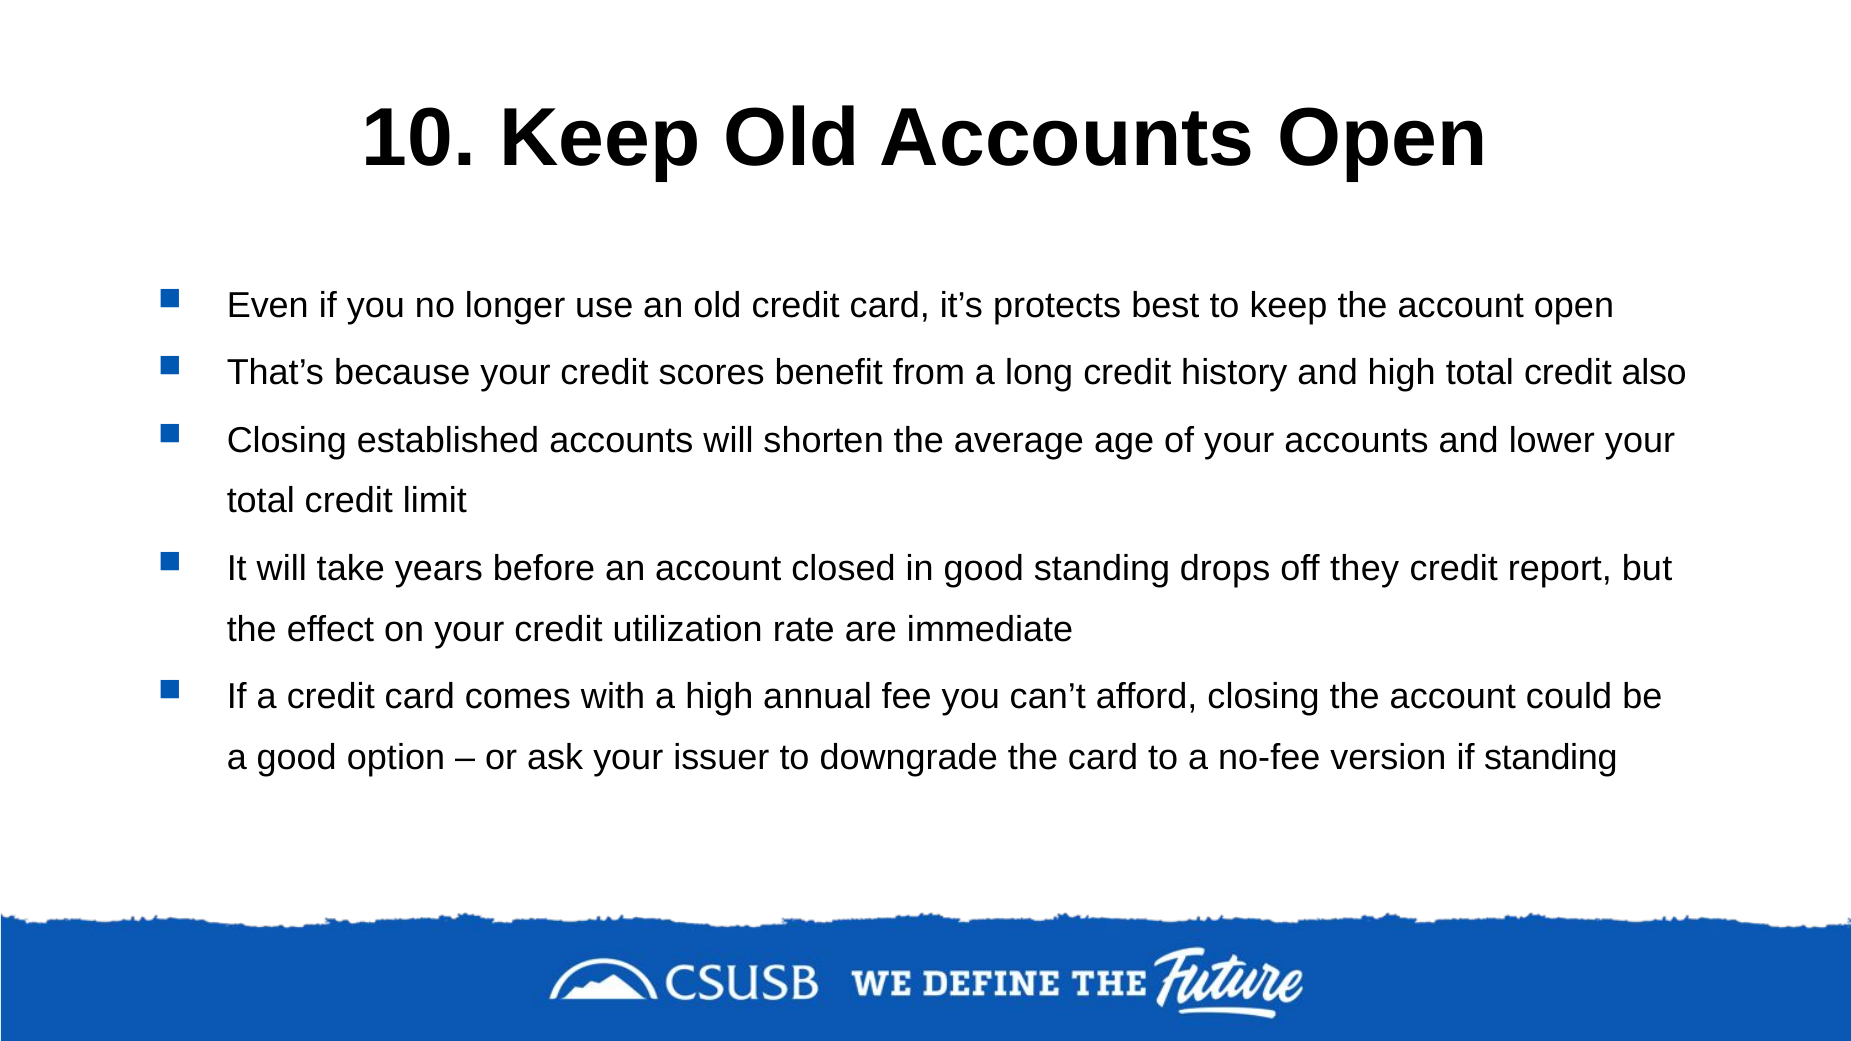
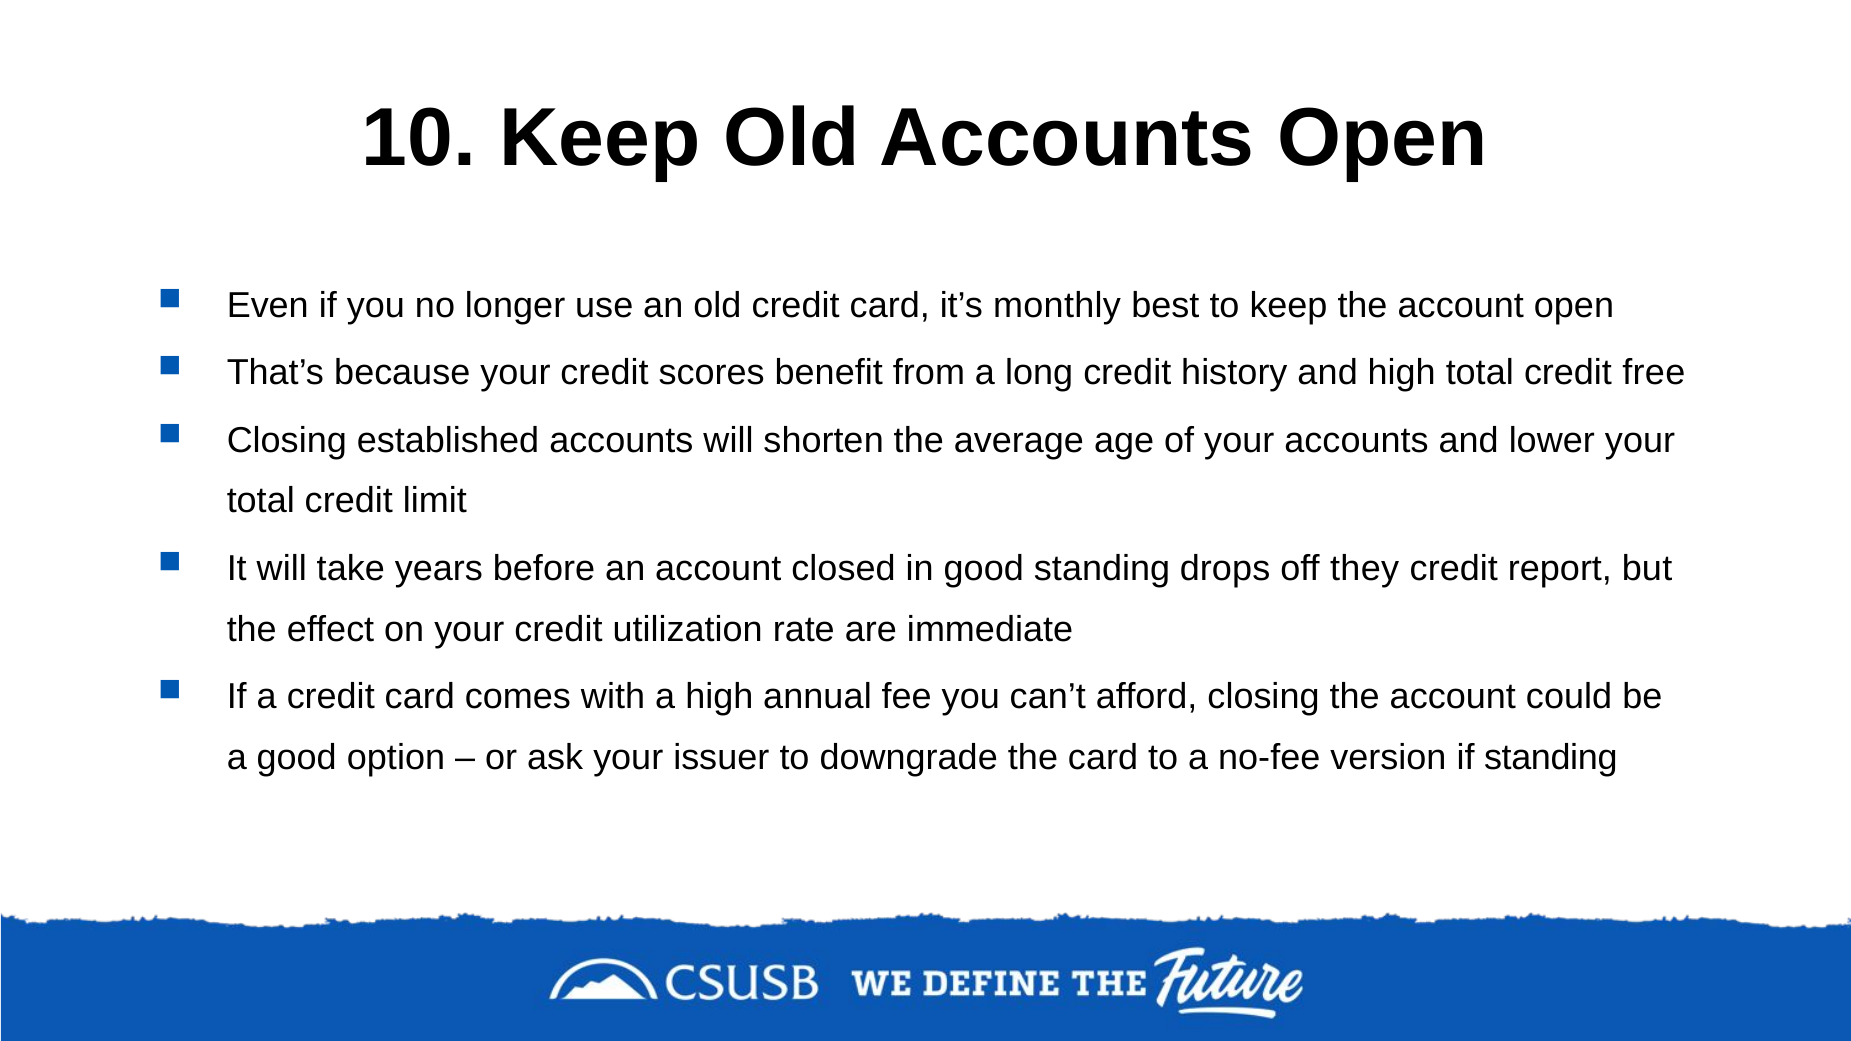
protects: protects -> monthly
also: also -> free
